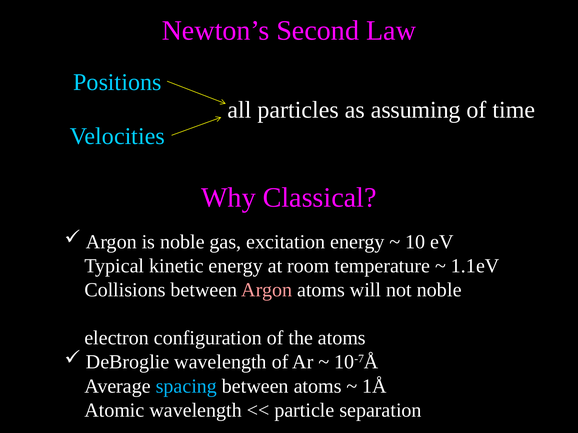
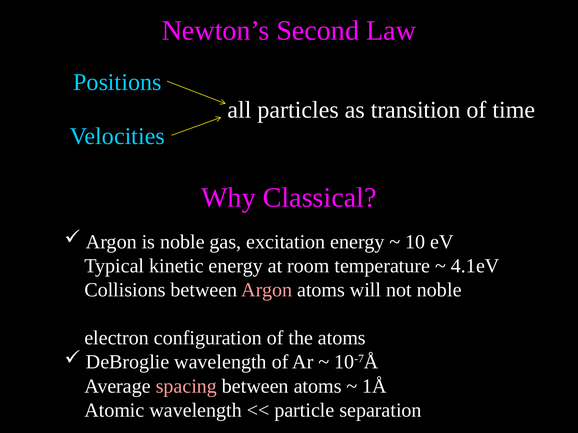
assuming: assuming -> transition
1.1eV: 1.1eV -> 4.1eV
spacing colour: light blue -> pink
